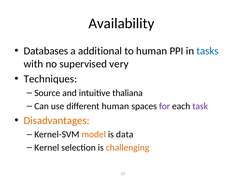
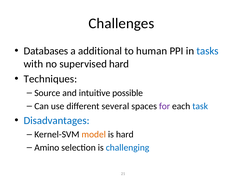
Availability: Availability -> Challenges
supervised very: very -> hard
thaliana: thaliana -> possible
different human: human -> several
task colour: purple -> blue
Disadvantages colour: orange -> blue
is data: data -> hard
Kernel: Kernel -> Amino
challenging colour: orange -> blue
